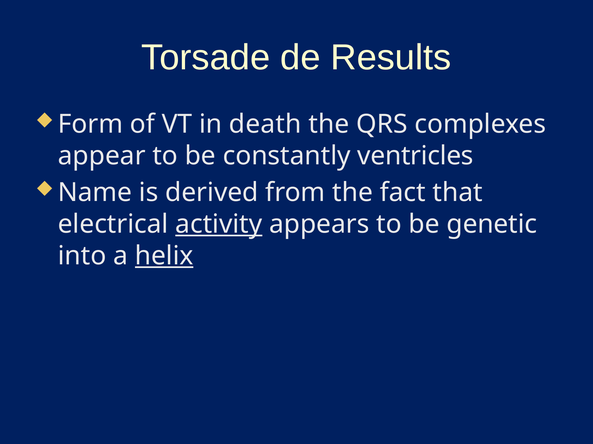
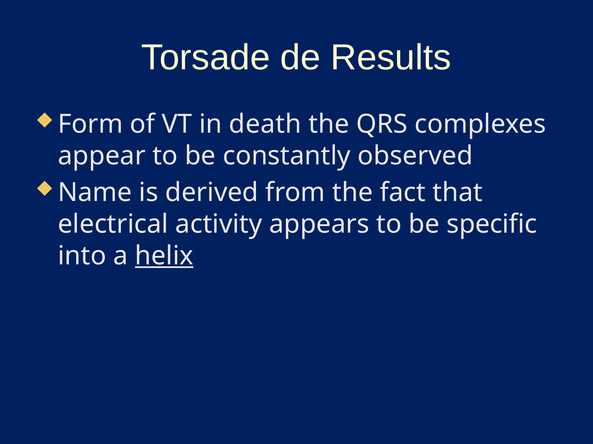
ventricles: ventricles -> observed
activity underline: present -> none
genetic: genetic -> specific
